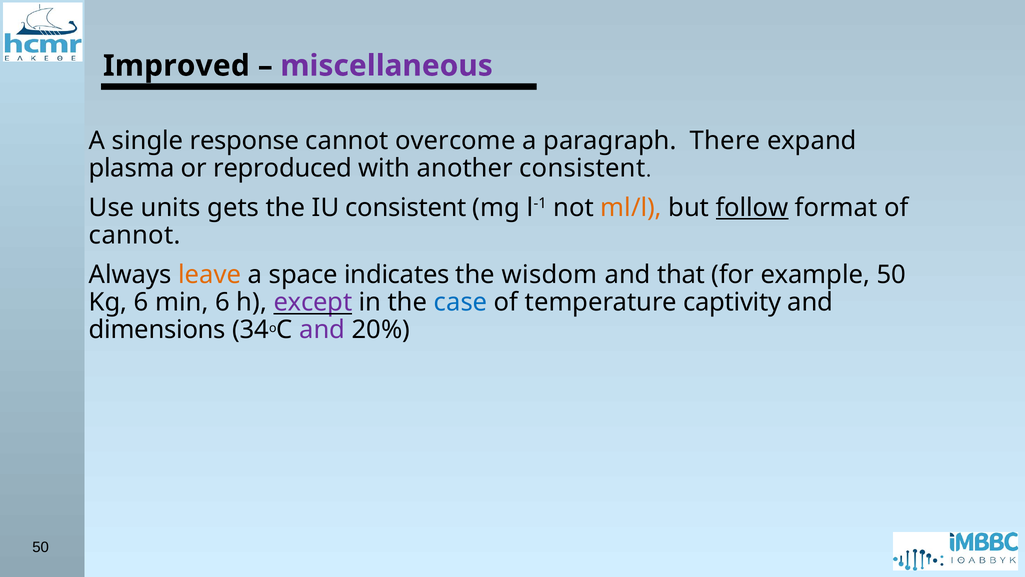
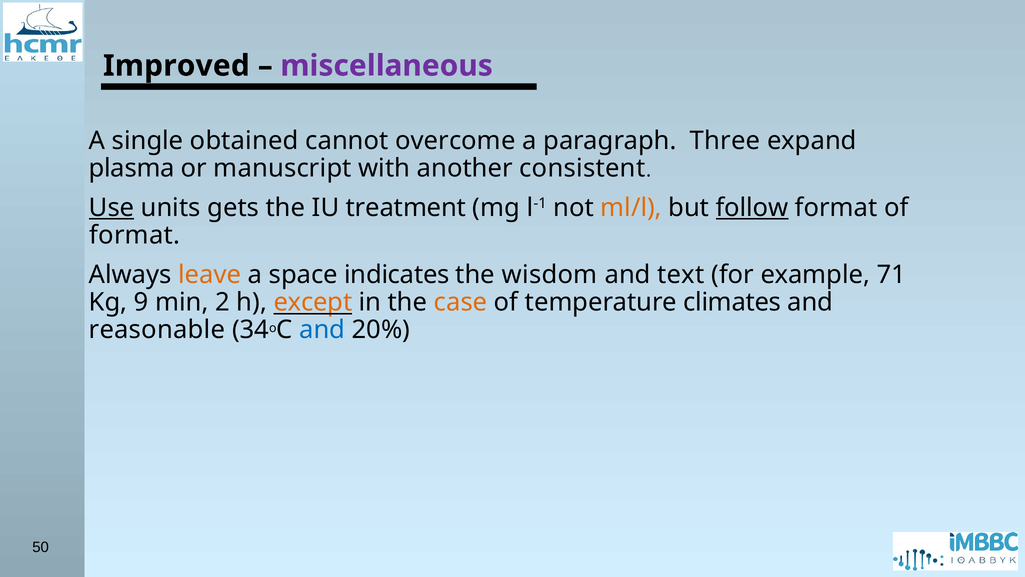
response: response -> obtained
There: There -> Three
reproduced: reproduced -> manuscript
Use underline: none -> present
IU consistent: consistent -> treatment
cannot at (135, 235): cannot -> format
that: that -> text
example 50: 50 -> 71
Kg 6: 6 -> 9
min 6: 6 -> 2
except colour: purple -> orange
case colour: blue -> orange
captivity: captivity -> climates
dimensions: dimensions -> reasonable
and at (322, 330) colour: purple -> blue
